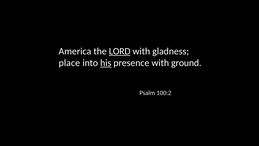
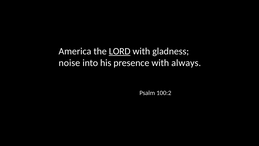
place: place -> noise
his underline: present -> none
ground: ground -> always
